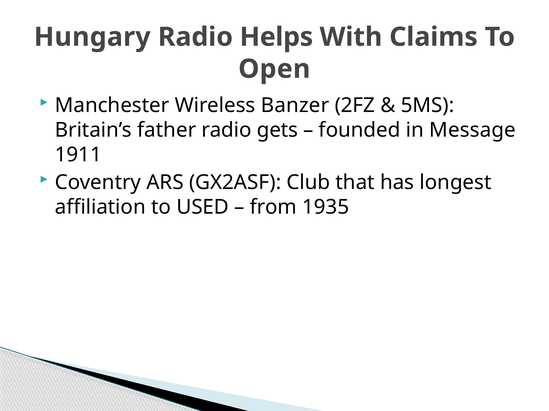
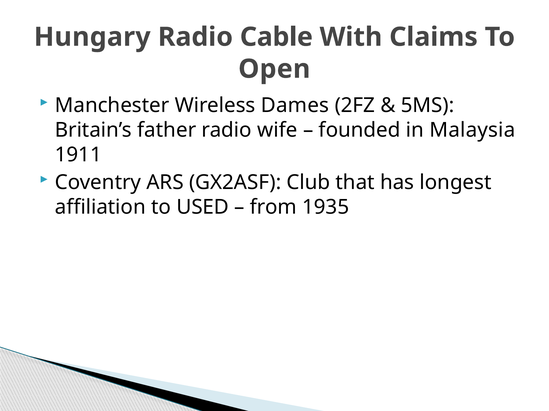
Helps: Helps -> Cable
Banzer: Banzer -> Dames
gets: gets -> wife
Message: Message -> Malaysia
